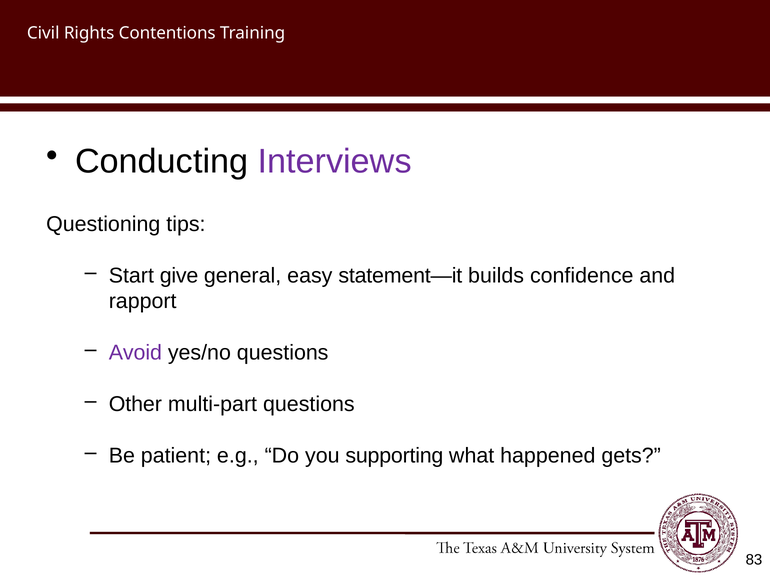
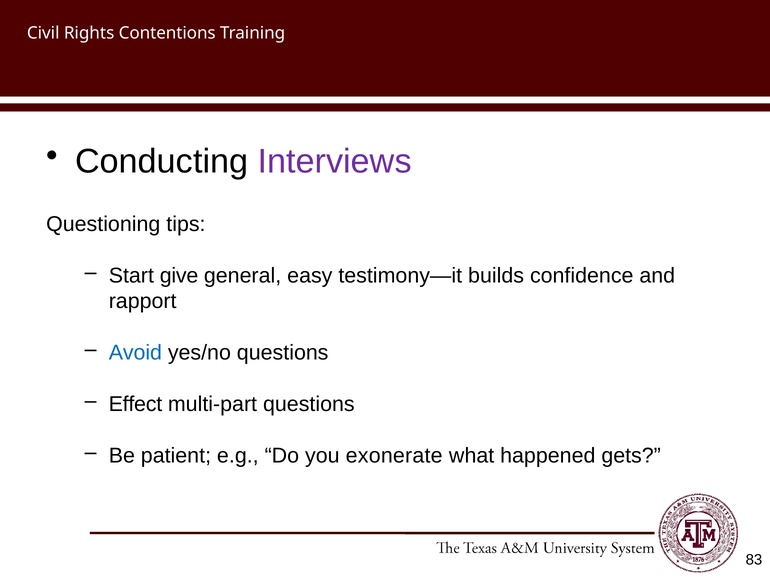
statement—it: statement—it -> testimony—it
Avoid colour: purple -> blue
Other: Other -> Effect
supporting: supporting -> exonerate
